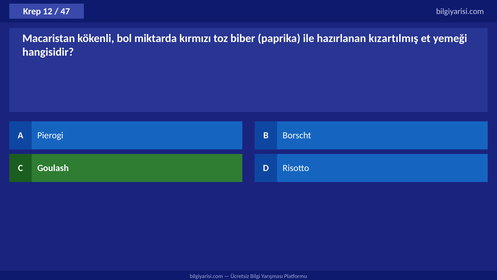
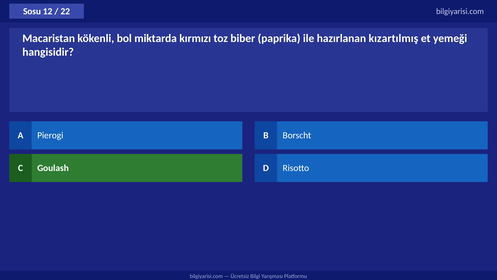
Krep: Krep -> Sosu
47: 47 -> 22
